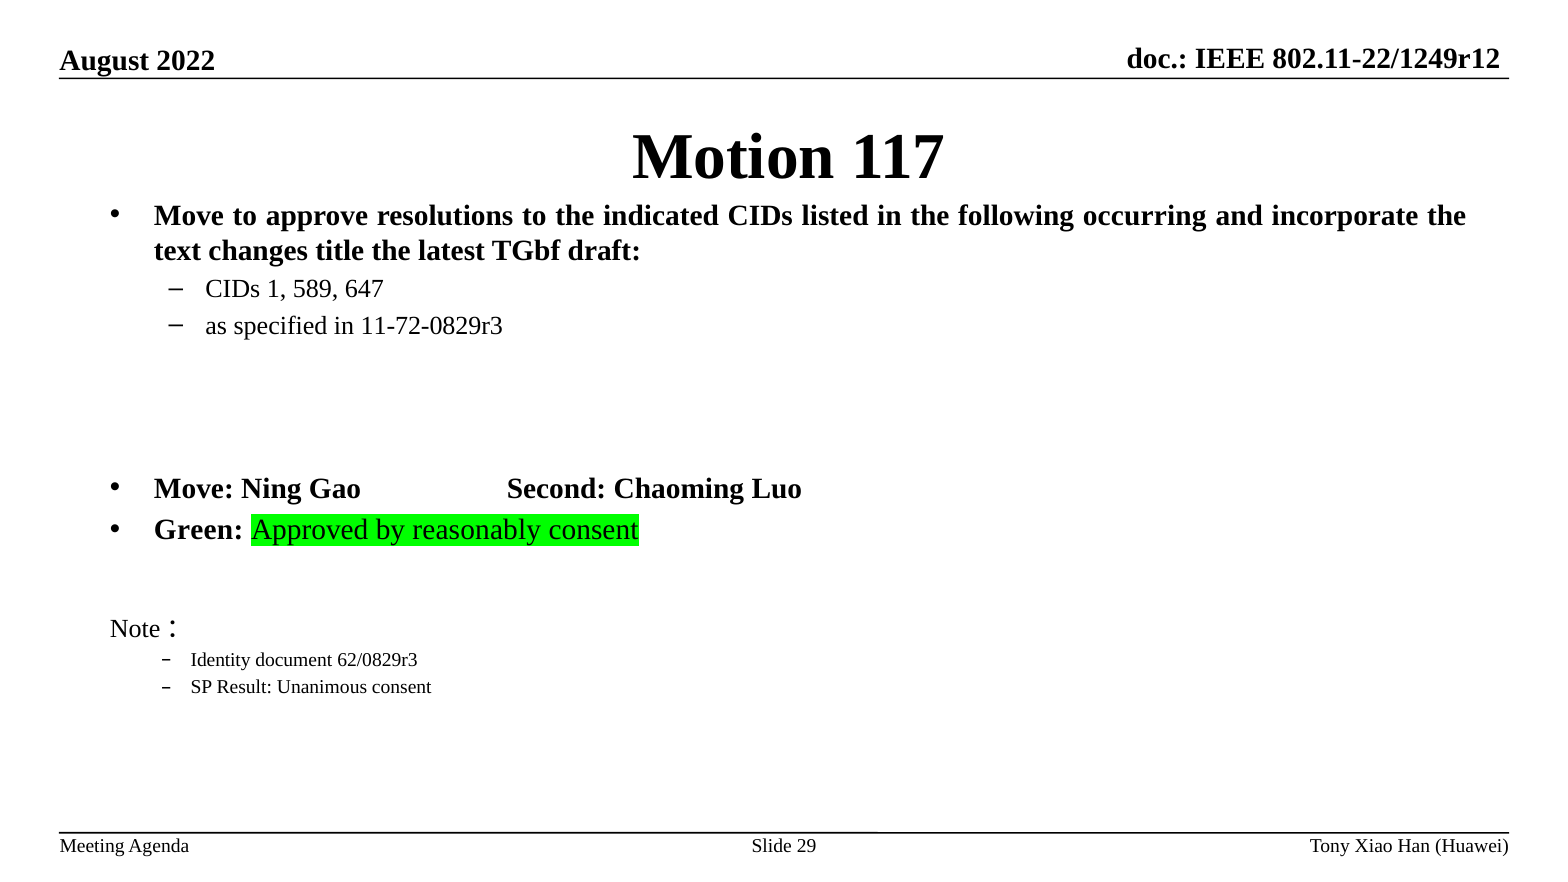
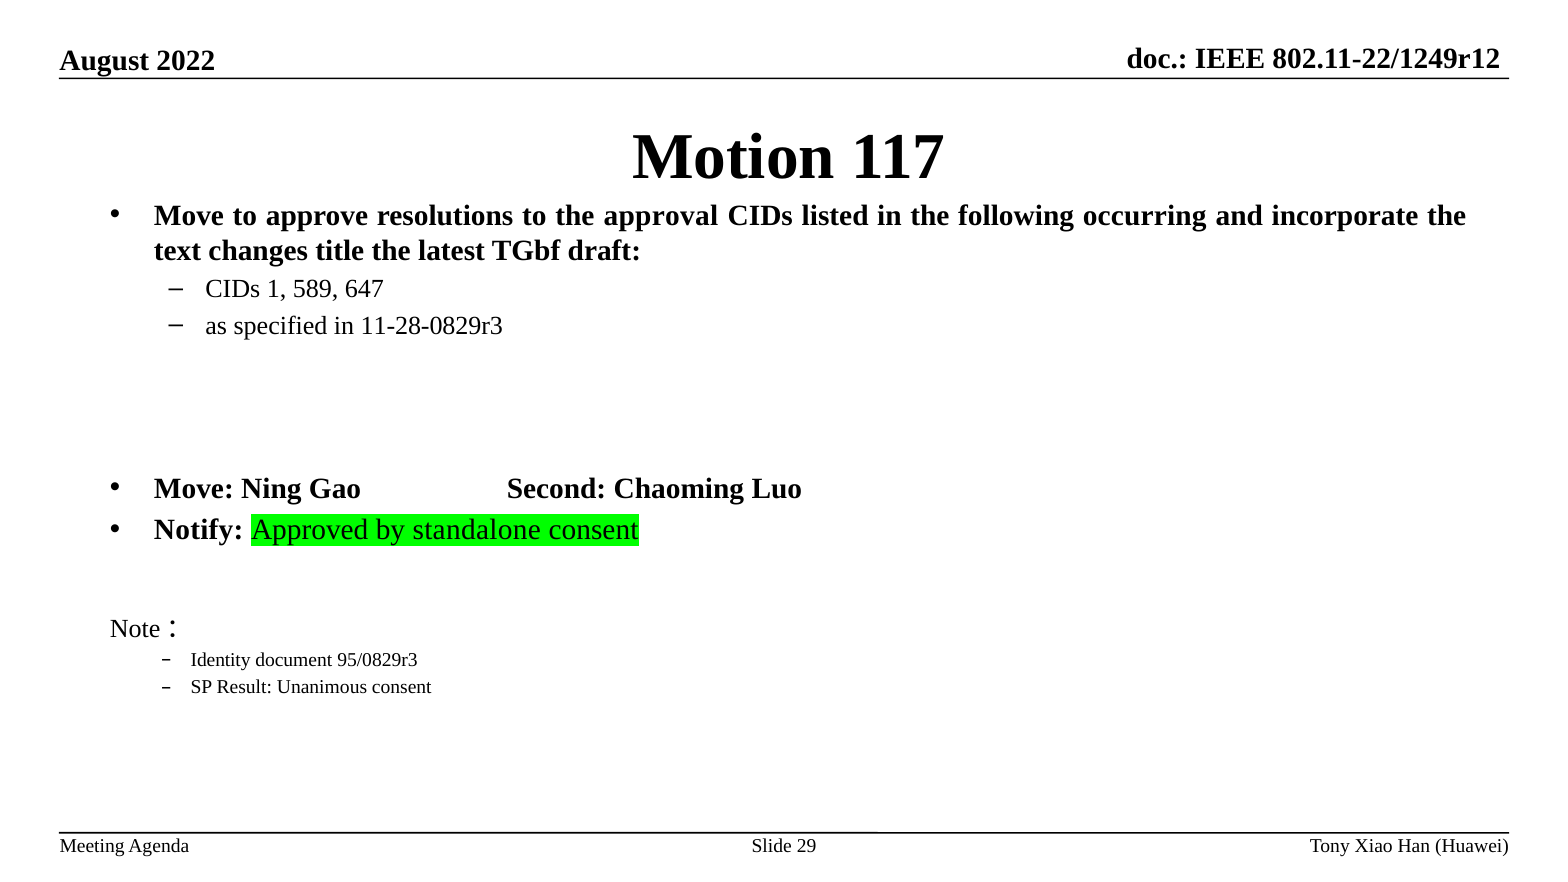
indicated: indicated -> approval
11-72-0829r3: 11-72-0829r3 -> 11-28-0829r3
Green: Green -> Notify
reasonably: reasonably -> standalone
62/0829r3: 62/0829r3 -> 95/0829r3
